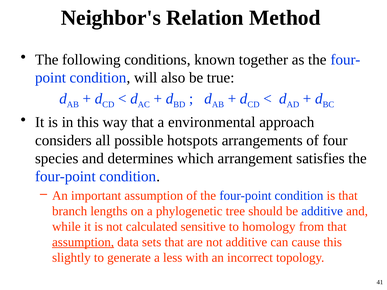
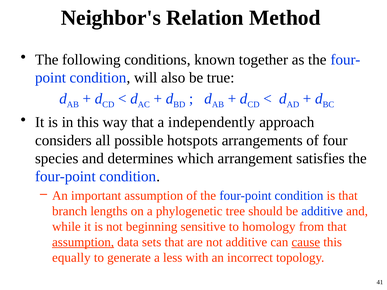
environmental: environmental -> independently
calculated: calculated -> beginning
cause underline: none -> present
slightly: slightly -> equally
